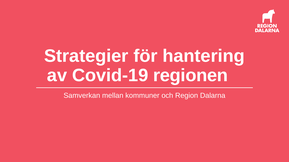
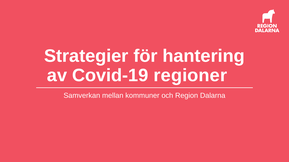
regionen: regionen -> regioner
